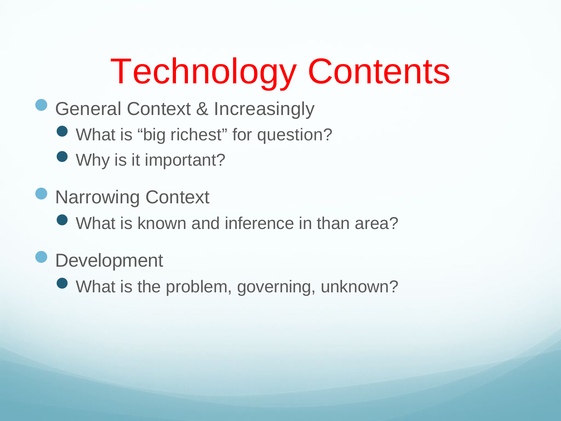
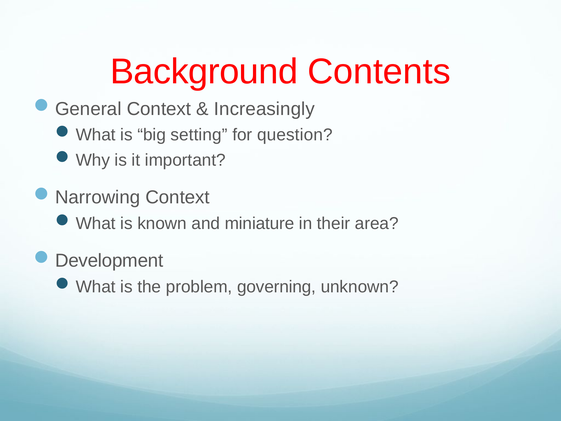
Technology: Technology -> Background
richest: richest -> setting
inference: inference -> miniature
than: than -> their
